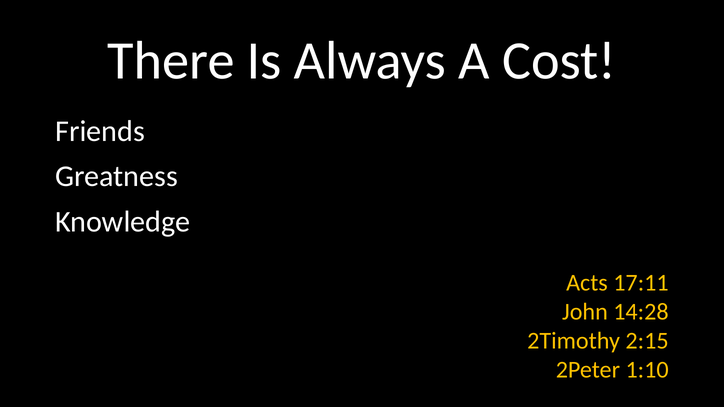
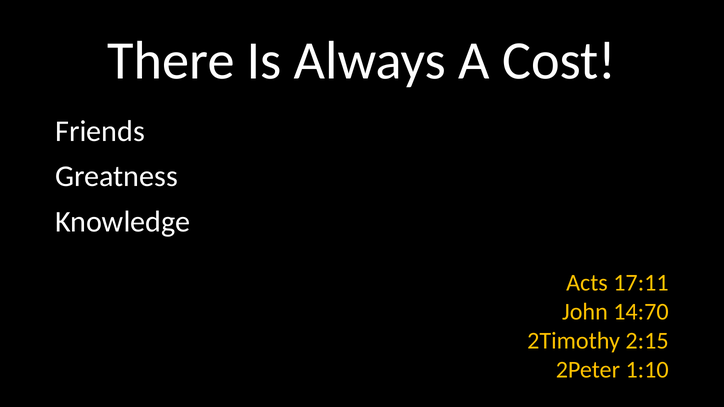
14:28: 14:28 -> 14:70
